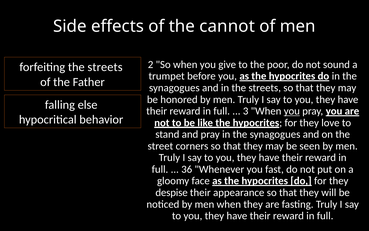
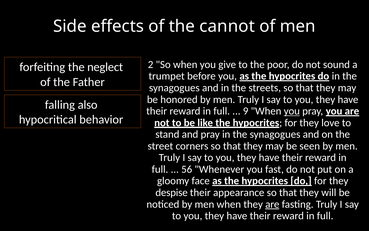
forfeiting the streets: streets -> neglect
else: else -> also
3: 3 -> 9
36: 36 -> 56
are at (272, 204) underline: none -> present
